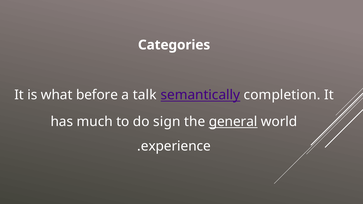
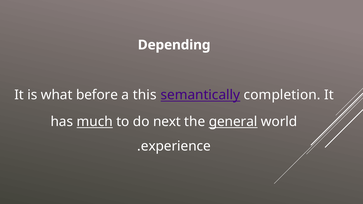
Categories: Categories -> Depending
talk: talk -> this
much underline: none -> present
sign: sign -> next
